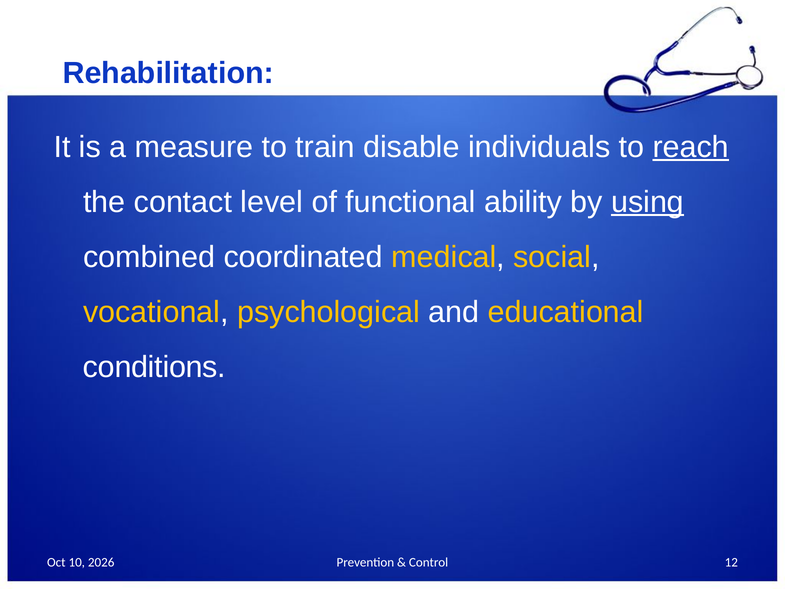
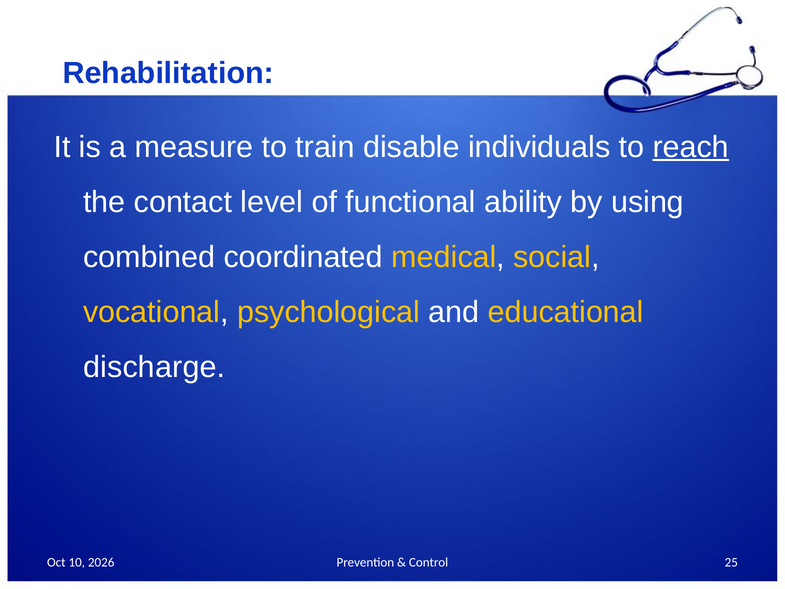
using underline: present -> none
conditions: conditions -> discharge
12: 12 -> 25
